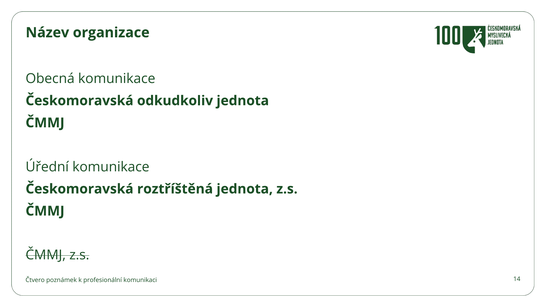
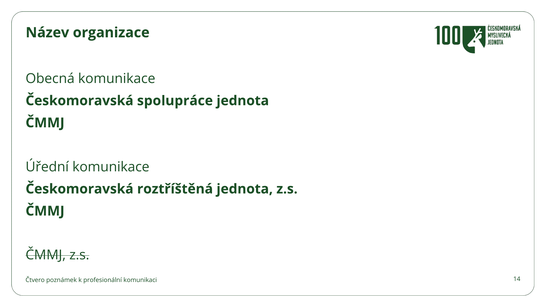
odkudkoliv: odkudkoliv -> spolupráce
